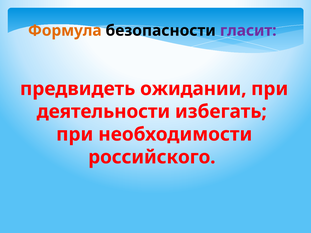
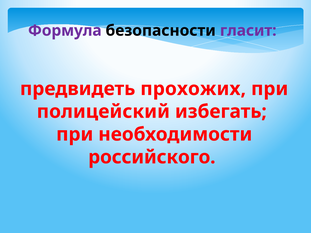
Формула colour: orange -> purple
ожидании: ожидании -> прохожих
деятельности: деятельности -> полицейский
